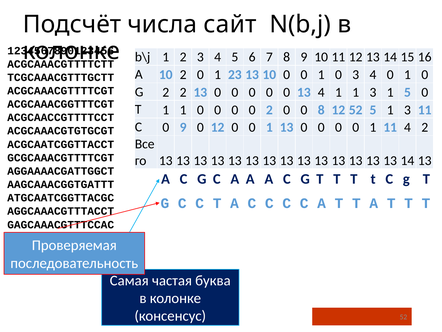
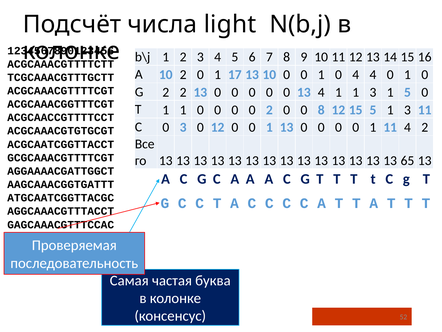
сайт: сайт -> light
23: 23 -> 17
0 3: 3 -> 4
12 52: 52 -> 15
0 9: 9 -> 3
13 13 14: 14 -> 65
